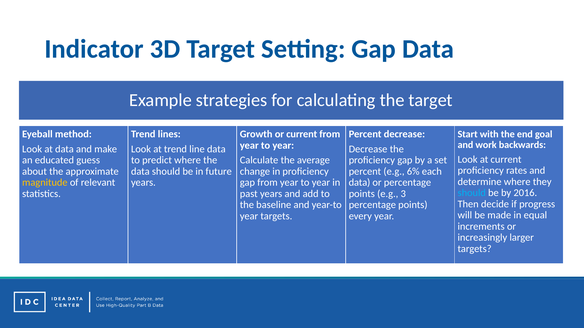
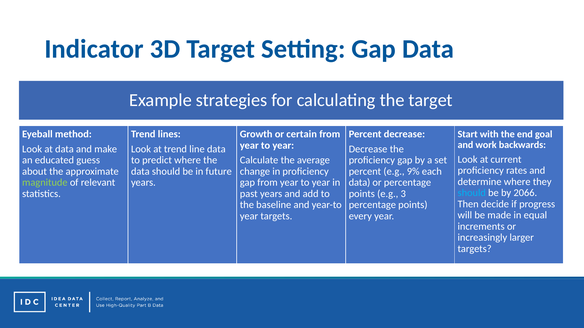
or current: current -> certain
6%: 6% -> 9%
magnitude colour: yellow -> light green
2016: 2016 -> 2066
